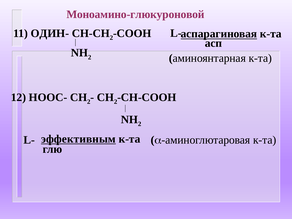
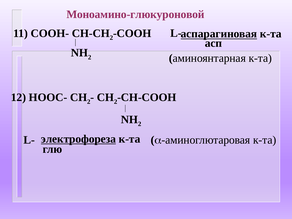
ОДИН-: ОДИН- -> COOH-
эффективным: эффективным -> электрофореза
